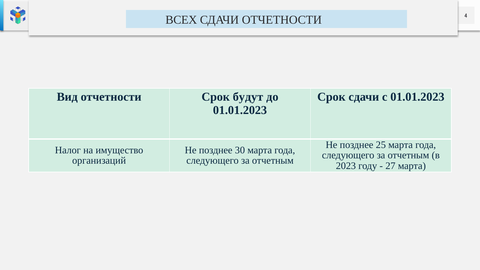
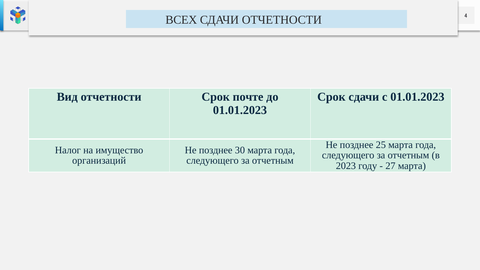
будут: будут -> почте
